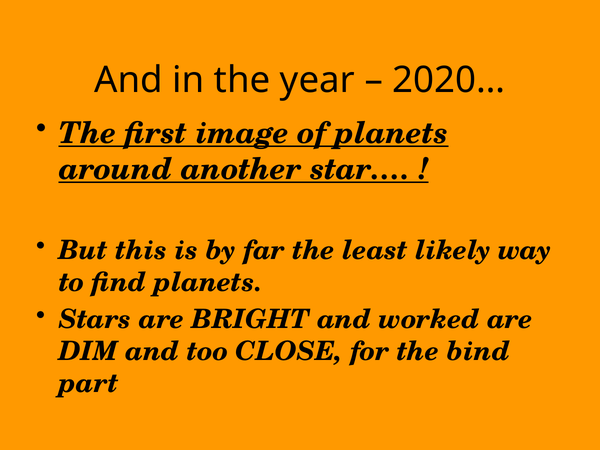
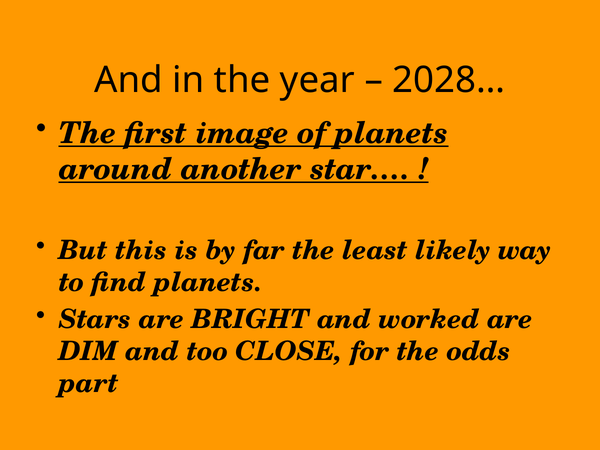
2020…: 2020… -> 2028…
bind: bind -> odds
